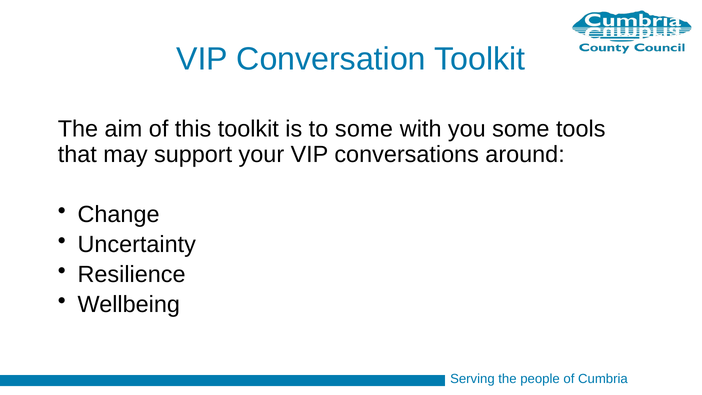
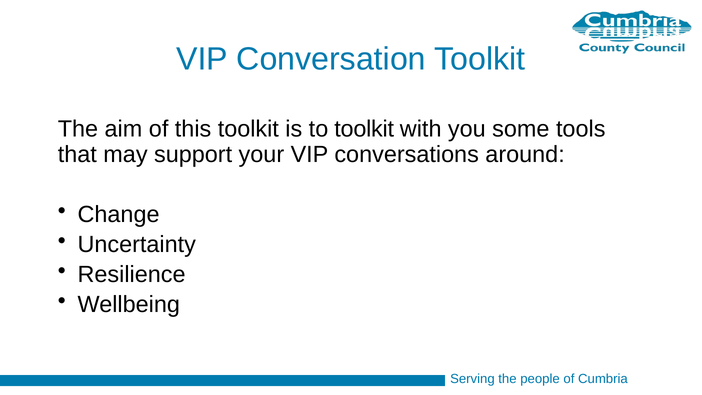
to some: some -> toolkit
